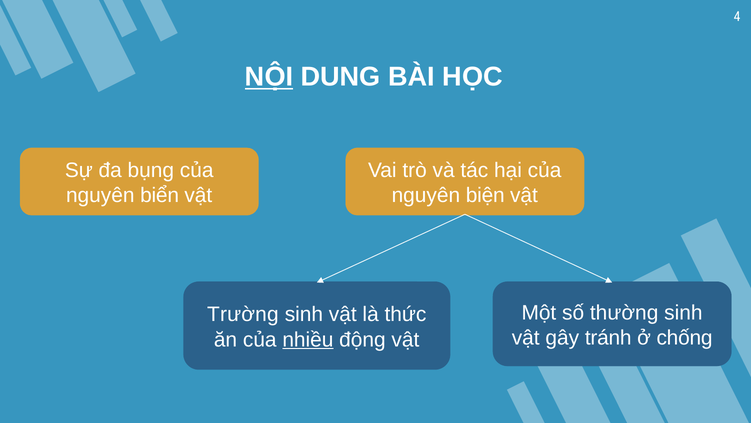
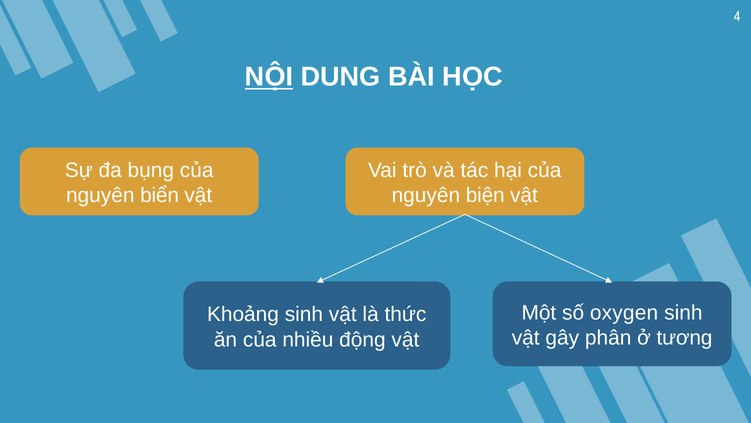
thường: thường -> oxygen
Trường: Trường -> Khoảng
tránh: tránh -> phân
chống: chống -> tương
nhiều underline: present -> none
